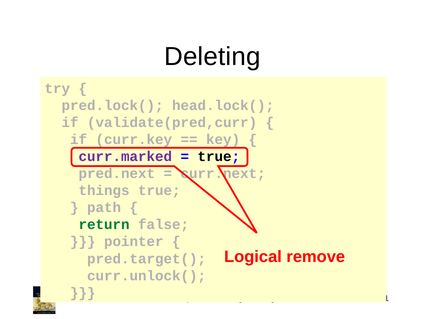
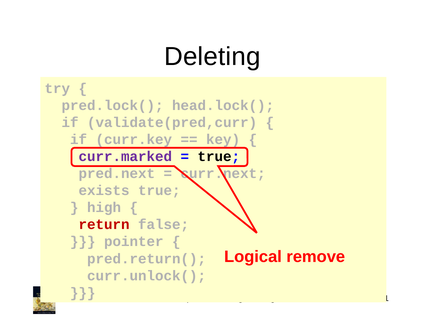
things: things -> exists
path: path -> high
return colour: green -> red
pred.target(: pred.target( -> pred.return(
